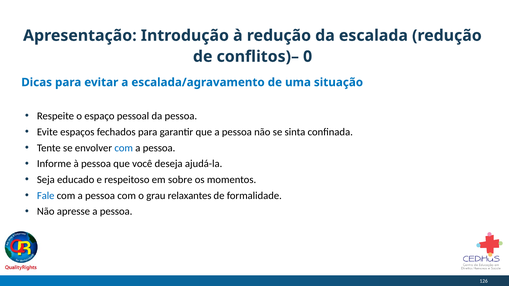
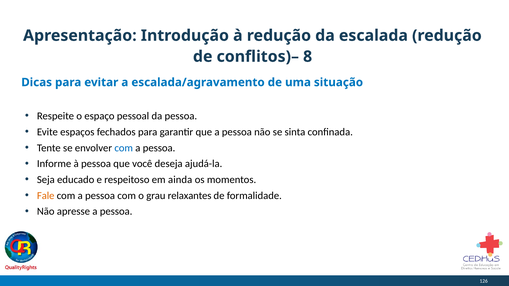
0: 0 -> 8
sobre: sobre -> ainda
Fale colour: blue -> orange
